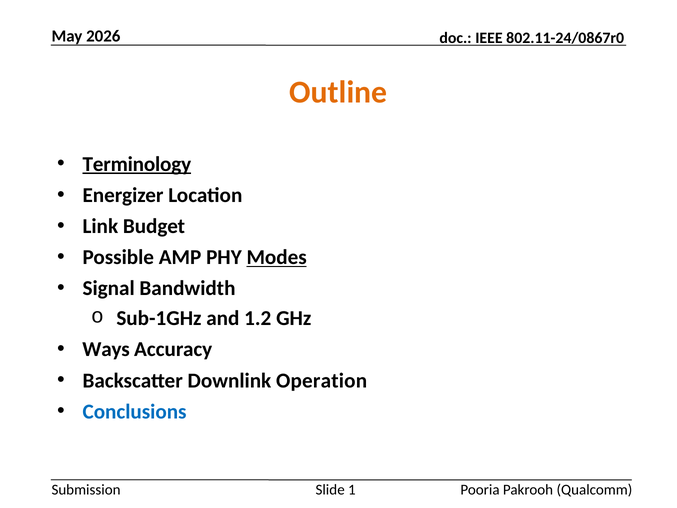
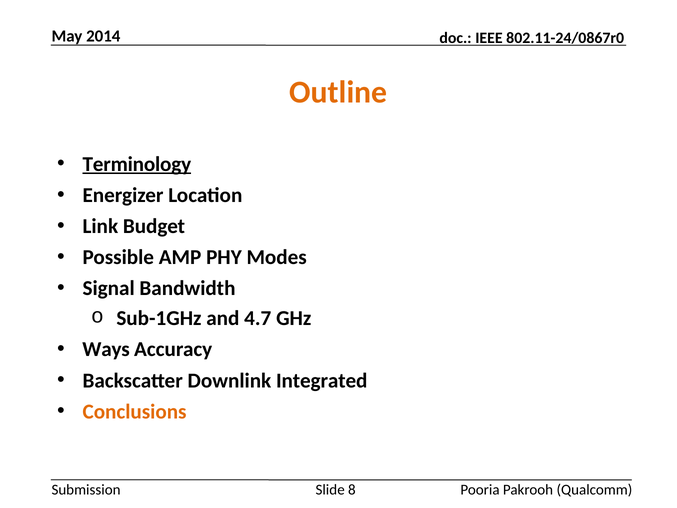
2026: 2026 -> 2014
Modes underline: present -> none
1.2: 1.2 -> 4.7
Operation: Operation -> Integrated
Conclusions colour: blue -> orange
1: 1 -> 8
